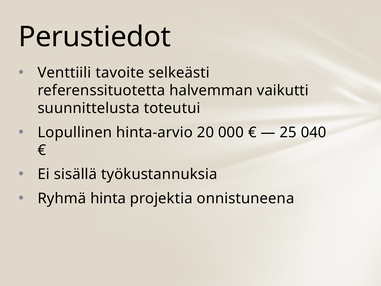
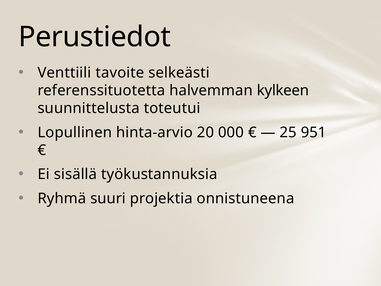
vaikutti: vaikutti -> kylkeen
040: 040 -> 951
hinta: hinta -> suuri
